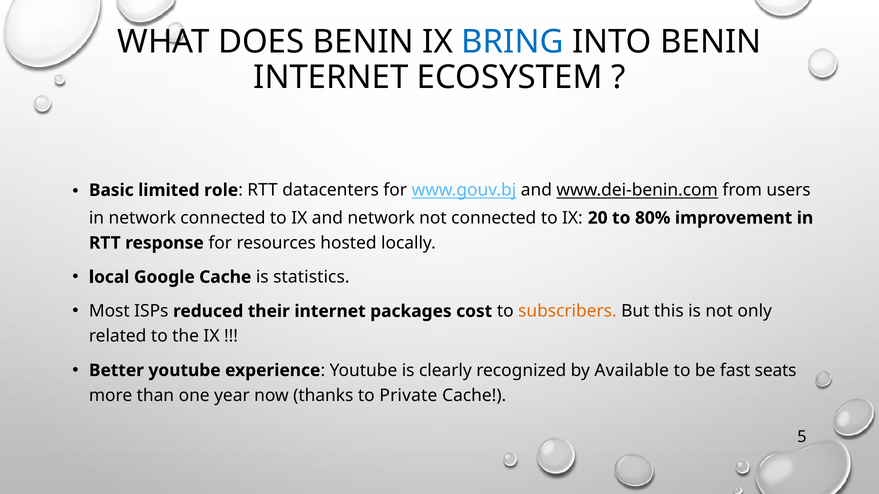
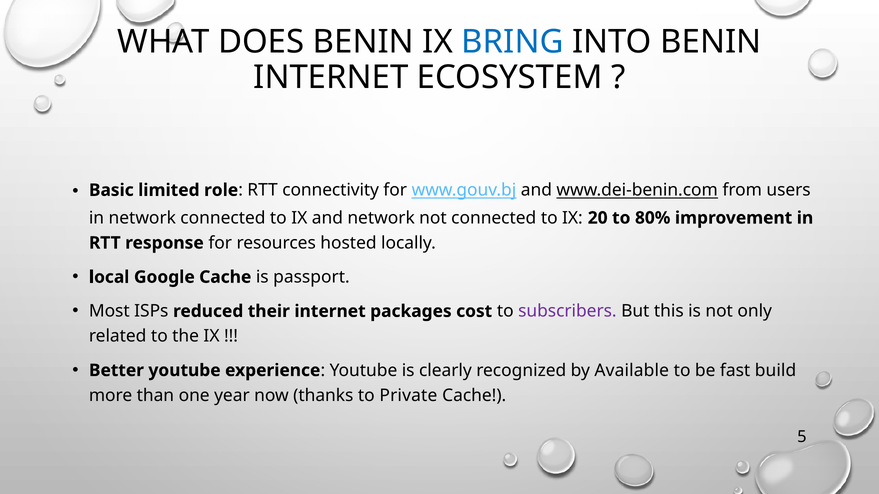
datacenters: datacenters -> connectivity
statistics: statistics -> passport
subscribers colour: orange -> purple
seats: seats -> build
